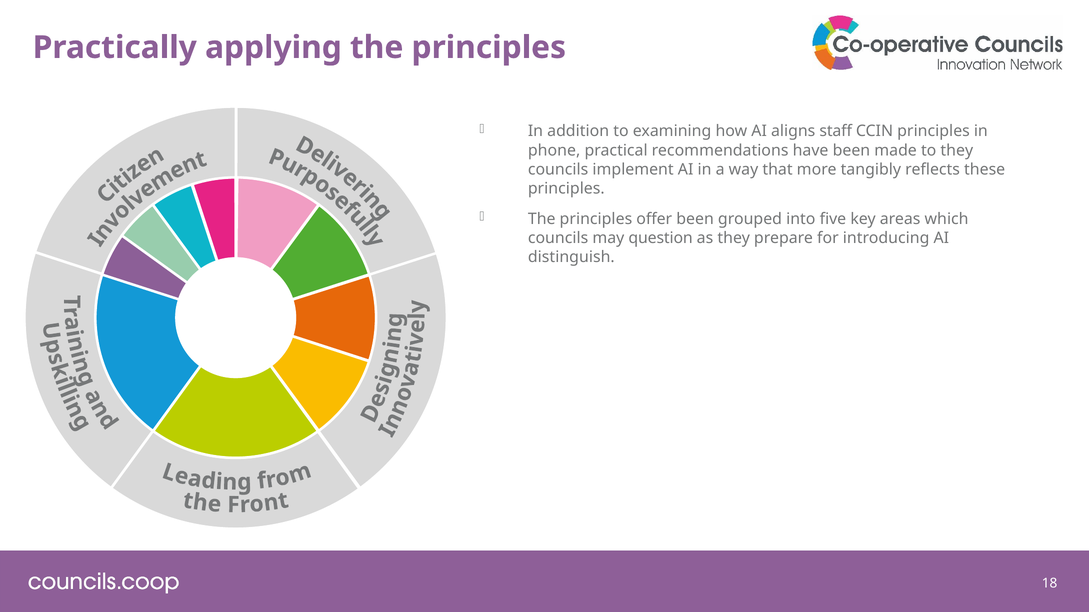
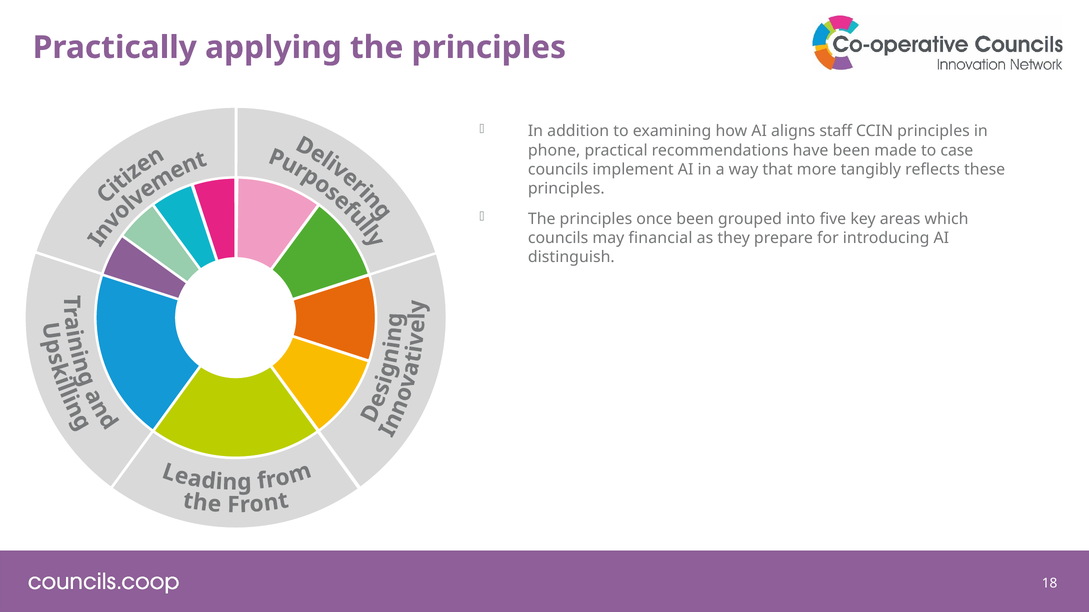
to they: they -> case
offer: offer -> once
question: question -> financial
